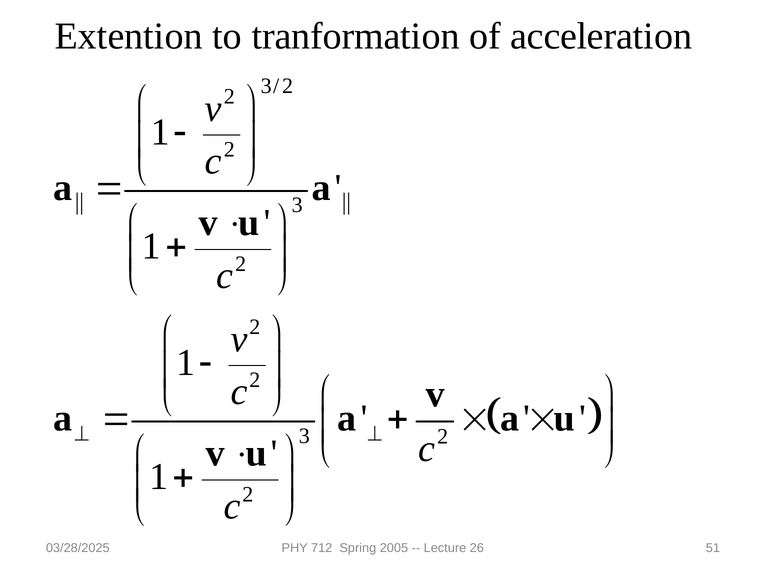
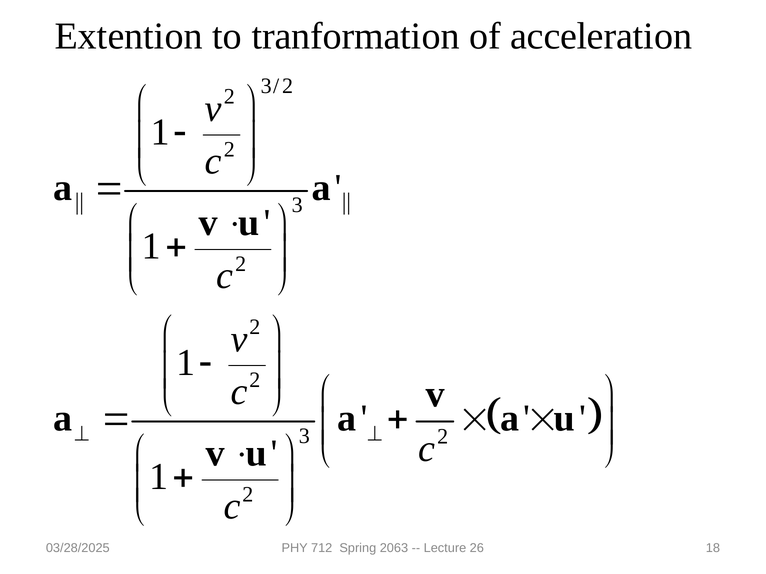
2005: 2005 -> 2063
51: 51 -> 18
